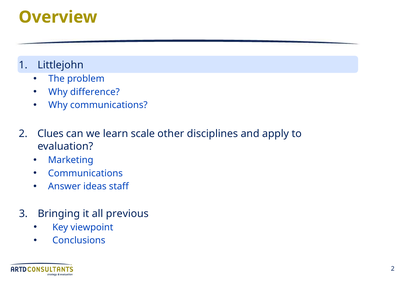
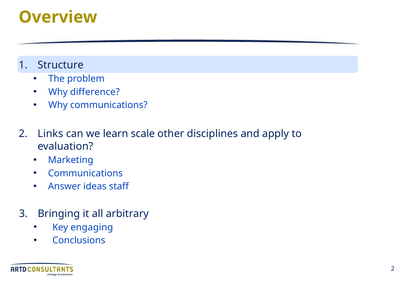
Littlejohn: Littlejohn -> Structure
Clues: Clues -> Links
previous: previous -> arbitrary
viewpoint: viewpoint -> engaging
